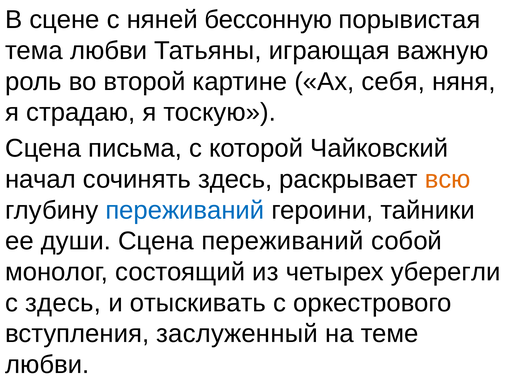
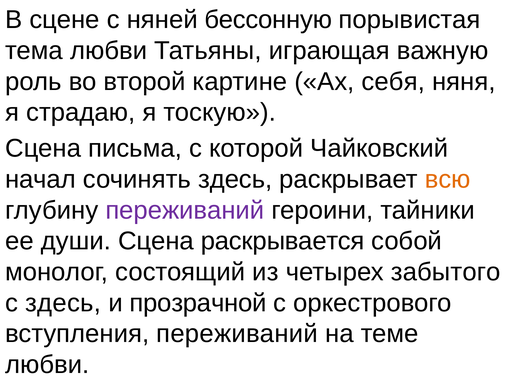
переживаний at (185, 210) colour: blue -> purple
Сцена переживаний: переживаний -> раскрывается
уберегли: уберегли -> забытого
отыскивать: отыскивать -> прозрачной
вступления заслуженный: заслуженный -> переживаний
